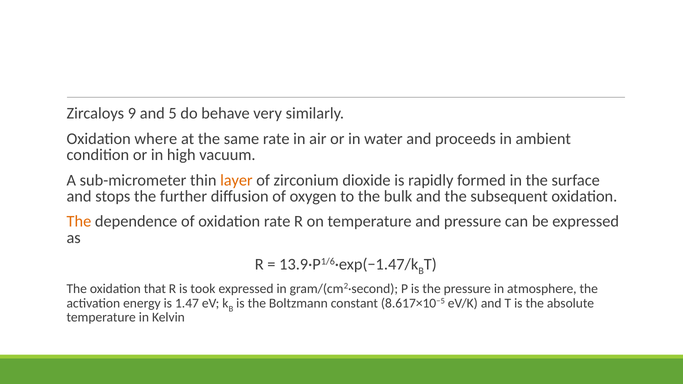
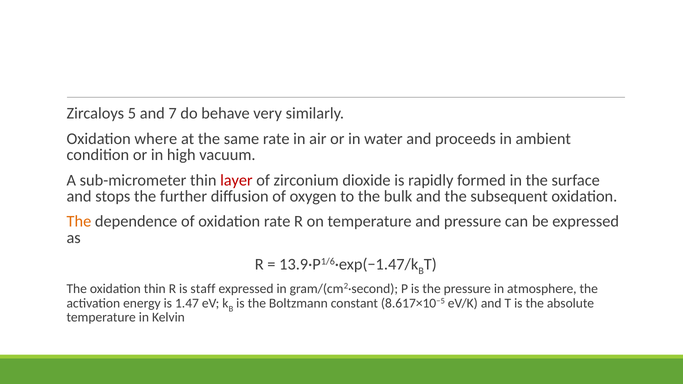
9: 9 -> 5
5: 5 -> 7
layer colour: orange -> red
oxidation that: that -> thin
took: took -> staff
